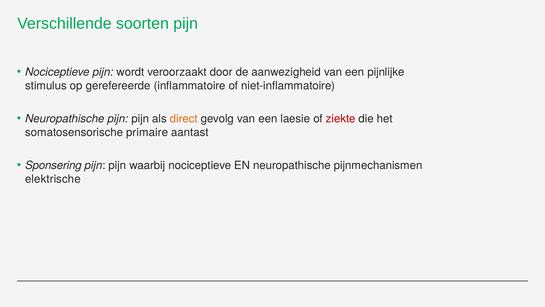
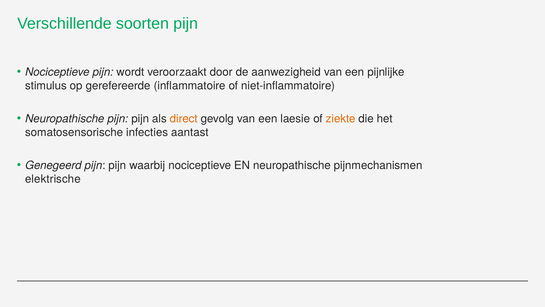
ziekte colour: red -> orange
primaire: primaire -> infecties
Sponsering: Sponsering -> Genegeerd
